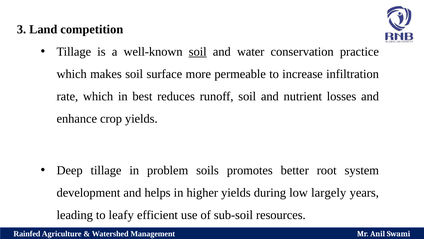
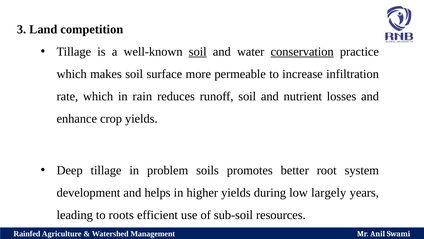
conservation underline: none -> present
best: best -> rain
leafy: leafy -> roots
